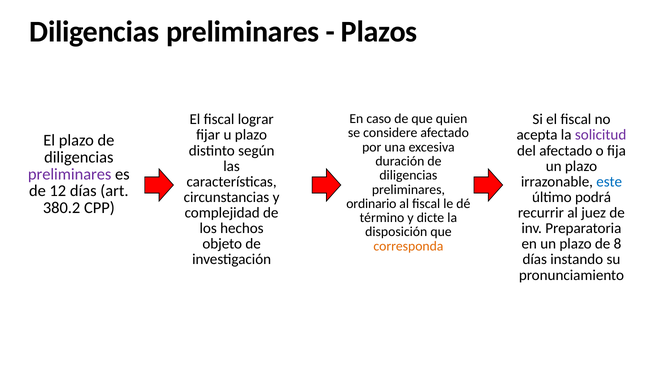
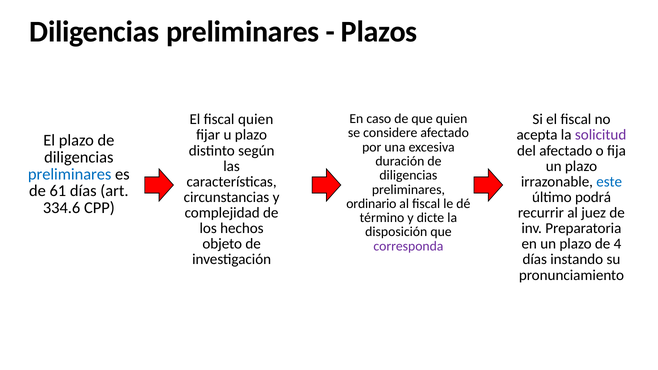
fiscal lograr: lograr -> quien
preliminares at (70, 174) colour: purple -> blue
12: 12 -> 61
380.2: 380.2 -> 334.6
8: 8 -> 4
corresponda colour: orange -> purple
